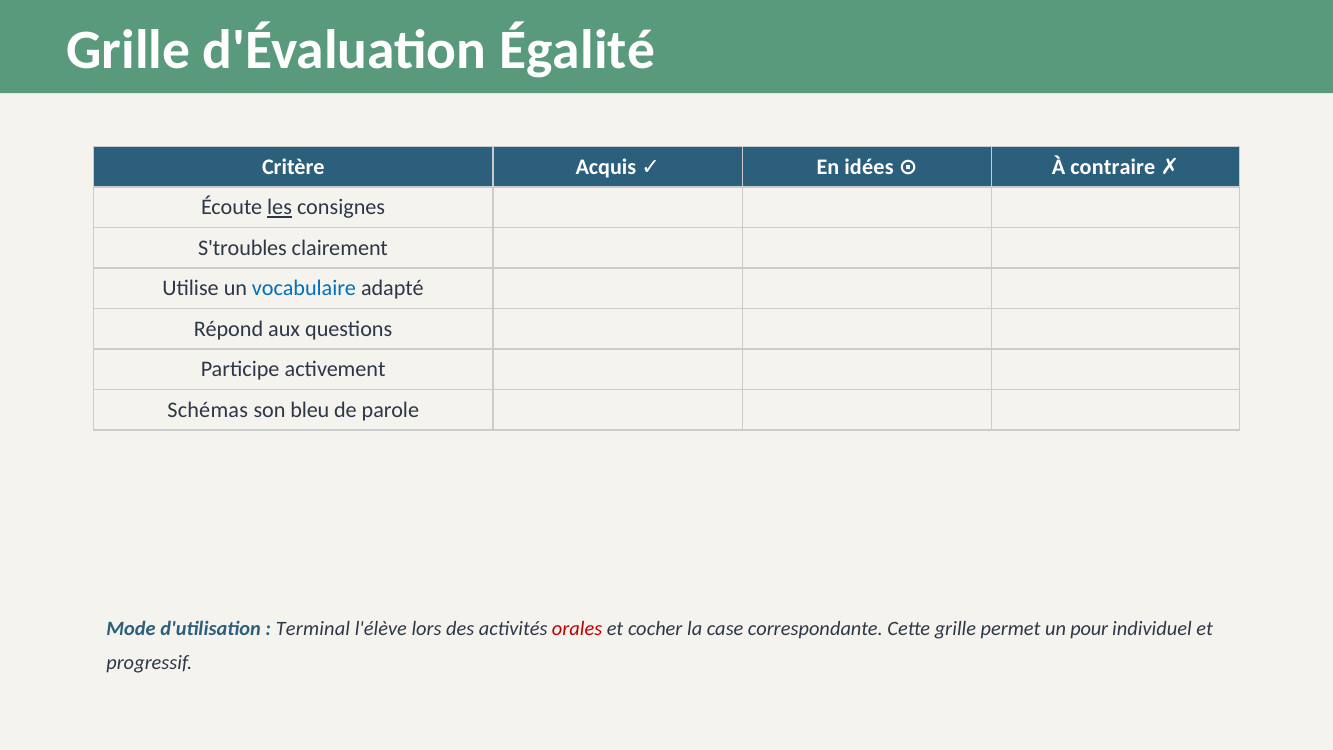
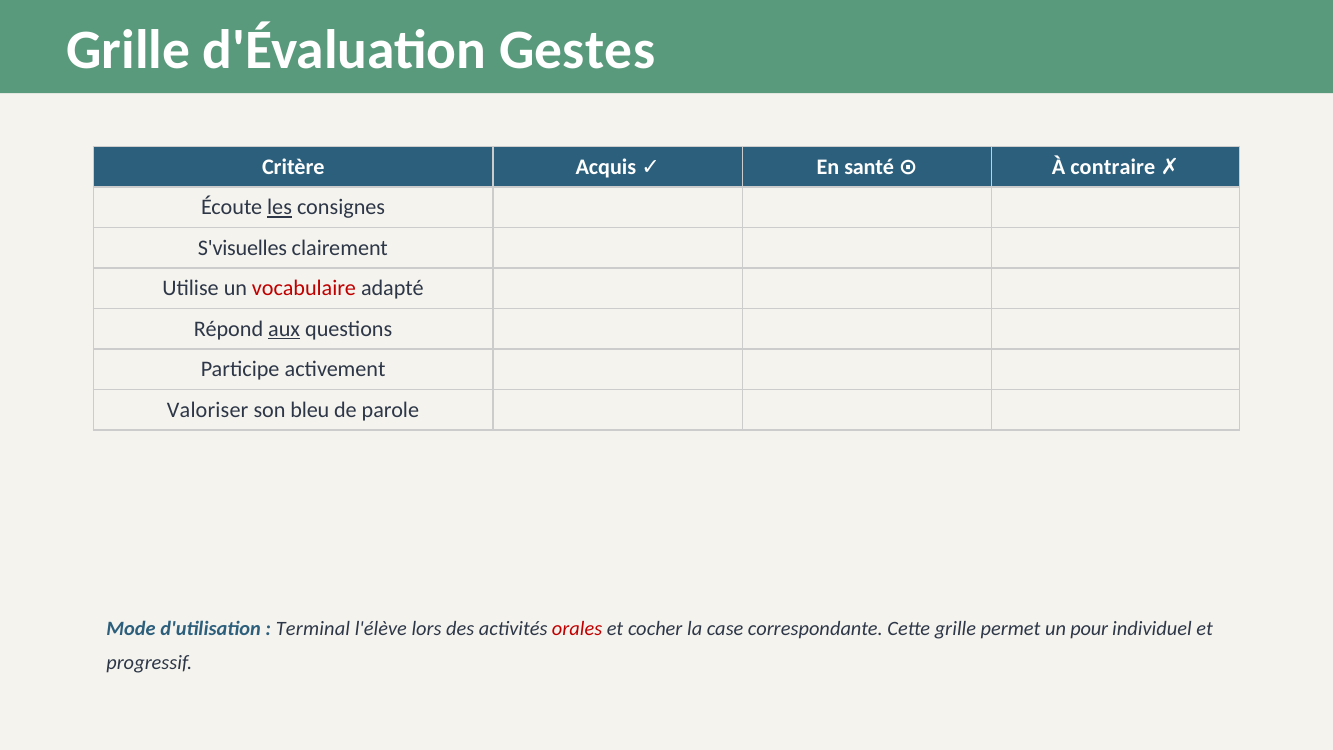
Égalité: Égalité -> Gestes
idées: idées -> santé
S'troubles: S'troubles -> S'visuelles
vocabulaire colour: blue -> red
aux underline: none -> present
Schémas: Schémas -> Valoriser
